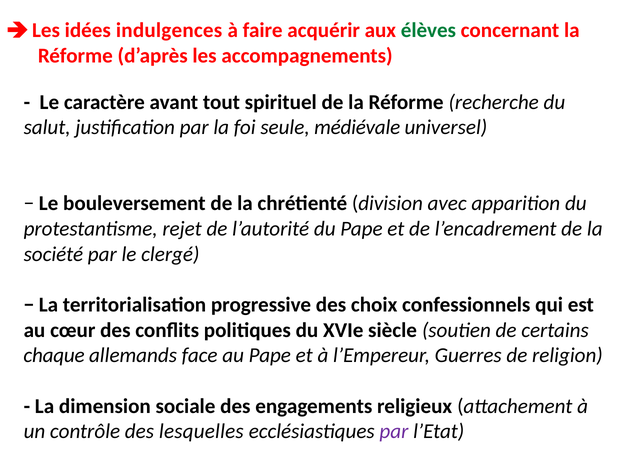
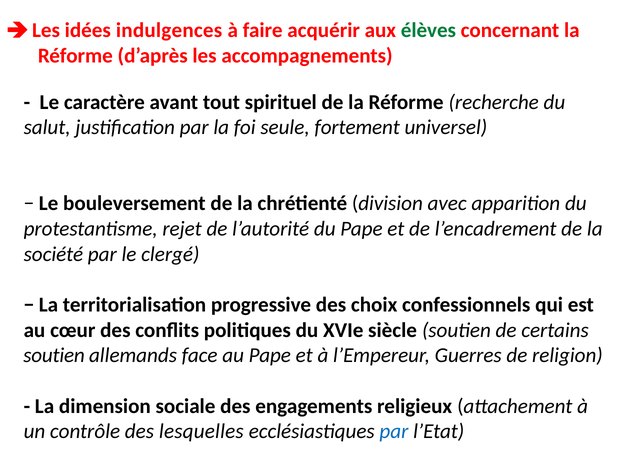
médiévale: médiévale -> fortement
chaque at (54, 355): chaque -> soutien
par at (394, 431) colour: purple -> blue
